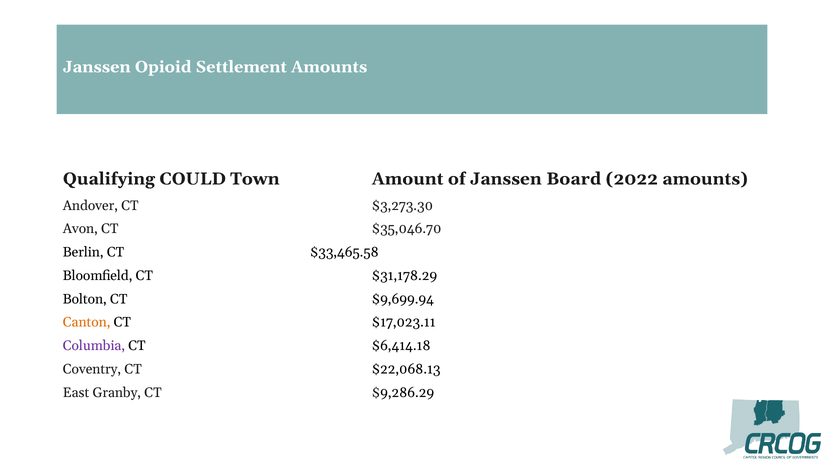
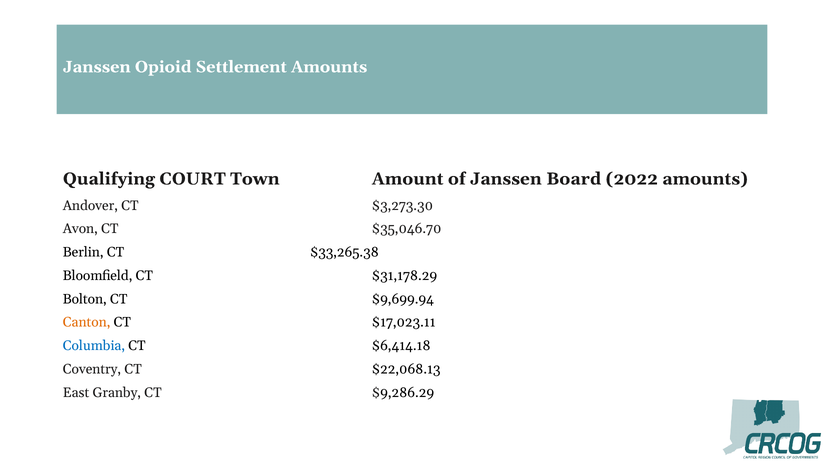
COULD: COULD -> COURT
$33,465.58: $33,465.58 -> $33,265.38
Columbia colour: purple -> blue
